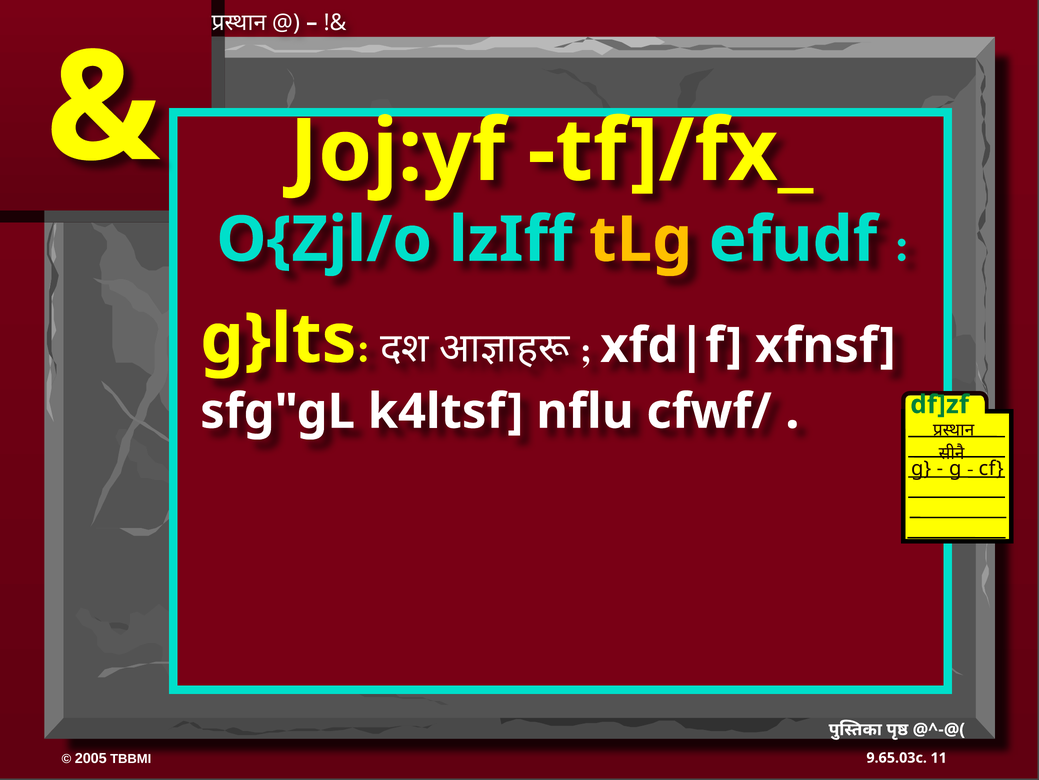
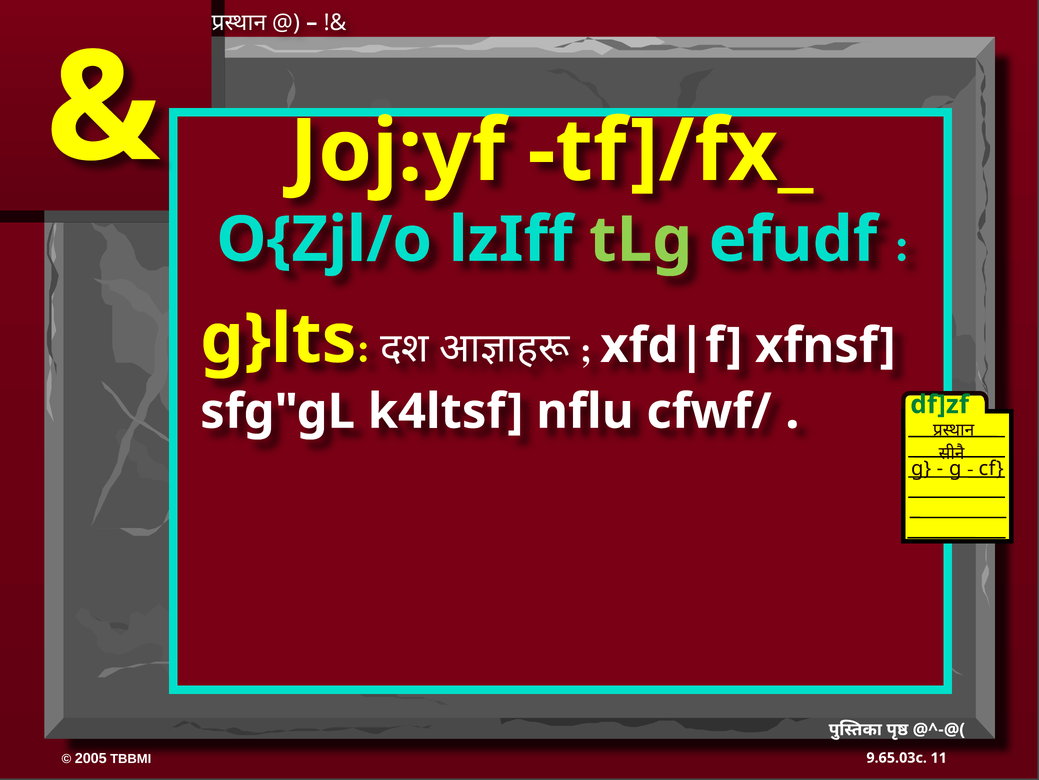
tLg colour: yellow -> light green
